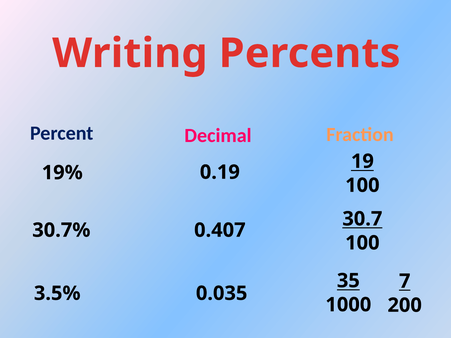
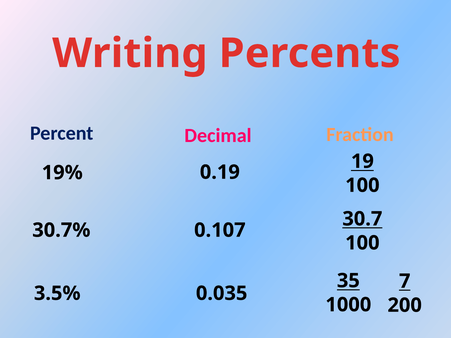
0.407: 0.407 -> 0.107
